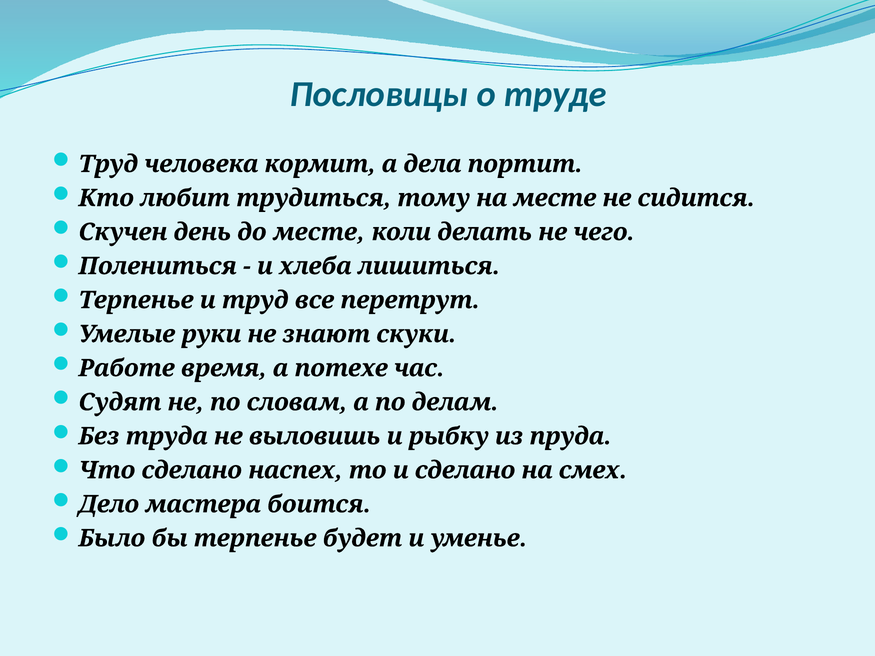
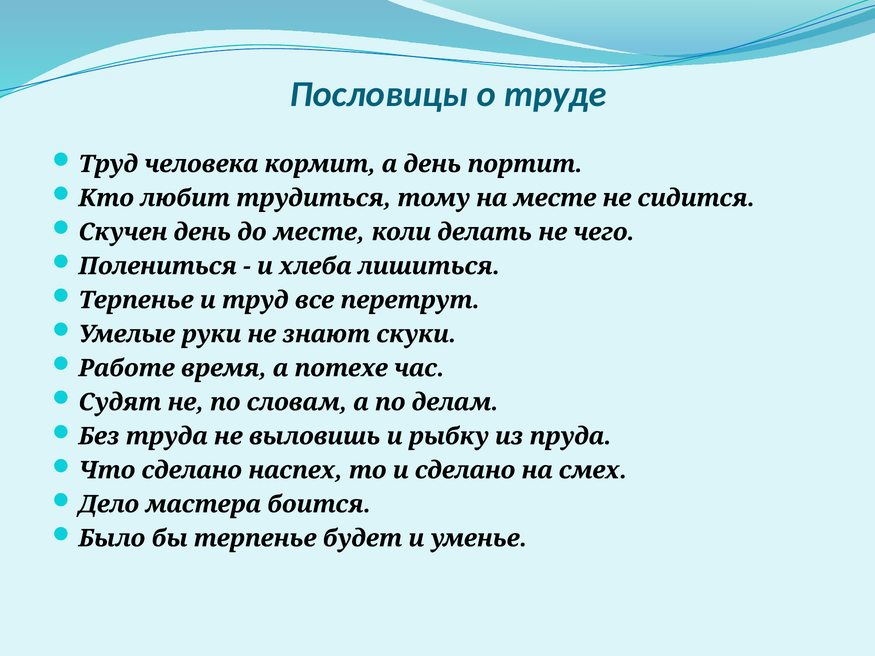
а дела: дела -> день
